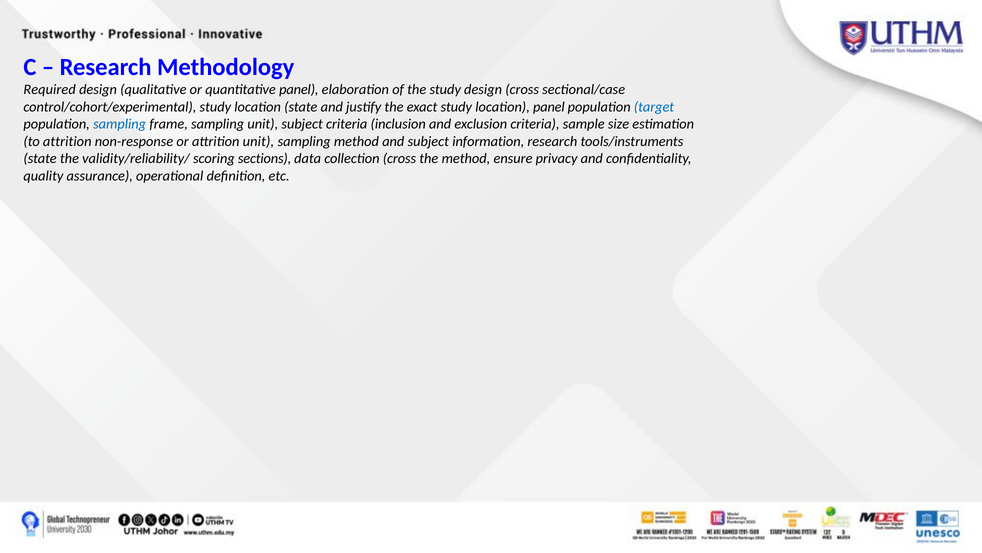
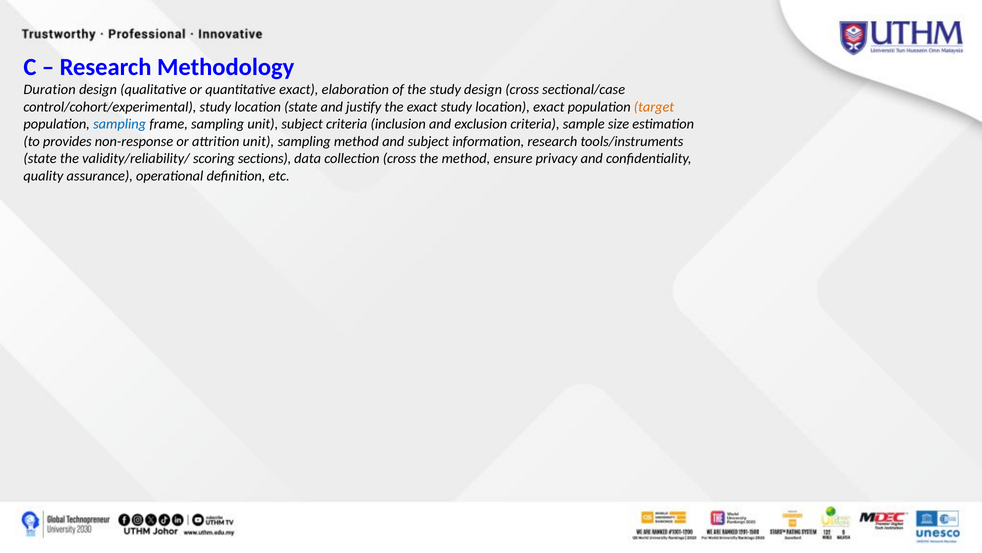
Required: Required -> Duration
quantitative panel: panel -> exact
location panel: panel -> exact
target colour: blue -> orange
to attrition: attrition -> provides
